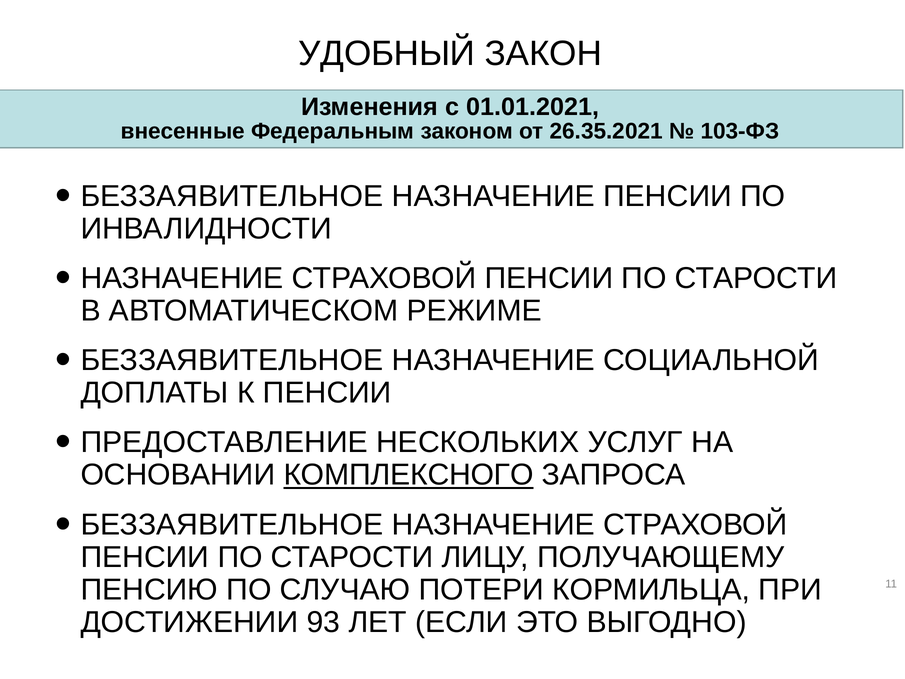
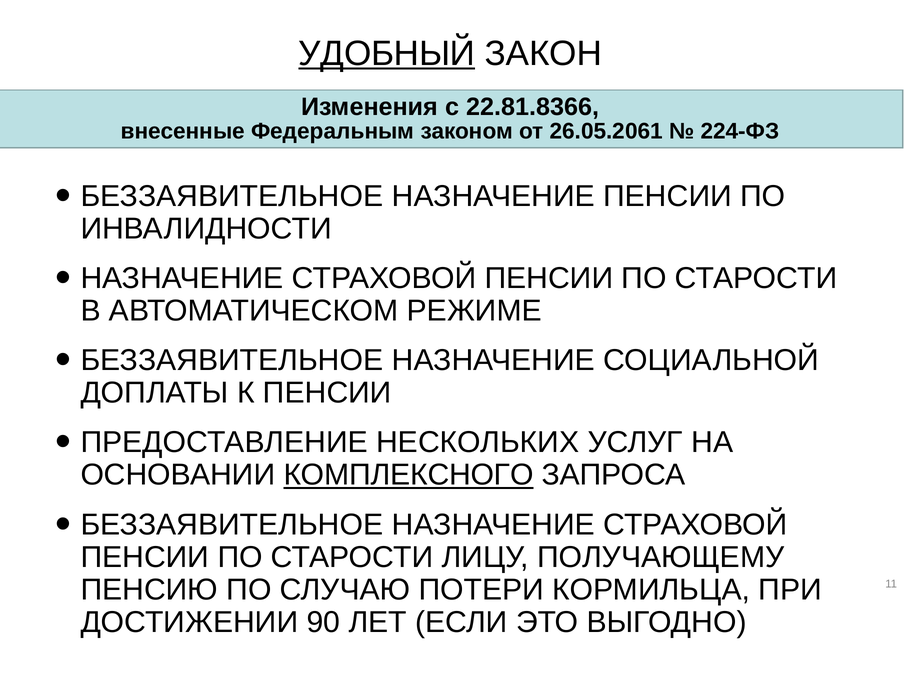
УДОБНЫЙ underline: none -> present
01.01.2021: 01.01.2021 -> 22.81.8366
26.35.2021: 26.35.2021 -> 26.05.2061
103-ФЗ: 103-ФЗ -> 224-ФЗ
93: 93 -> 90
